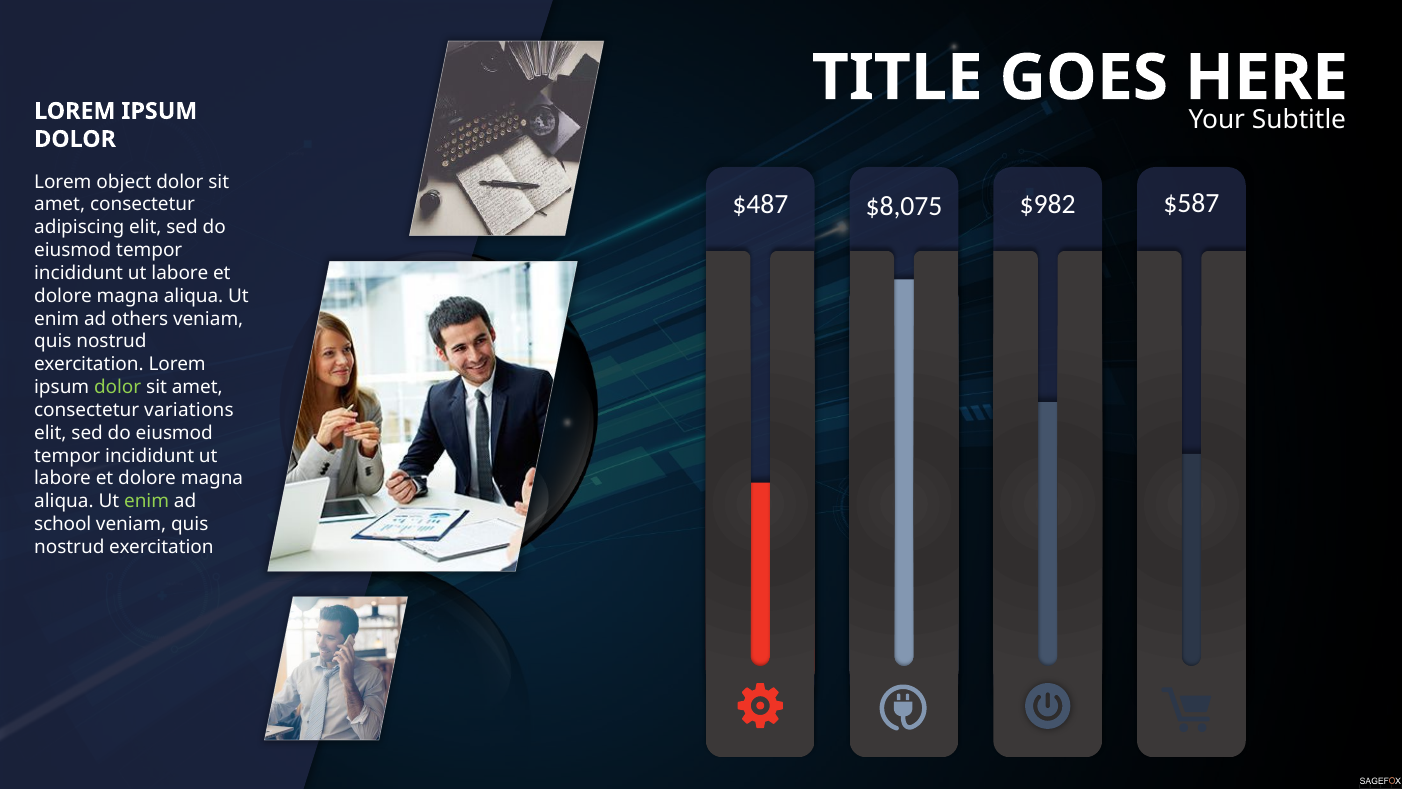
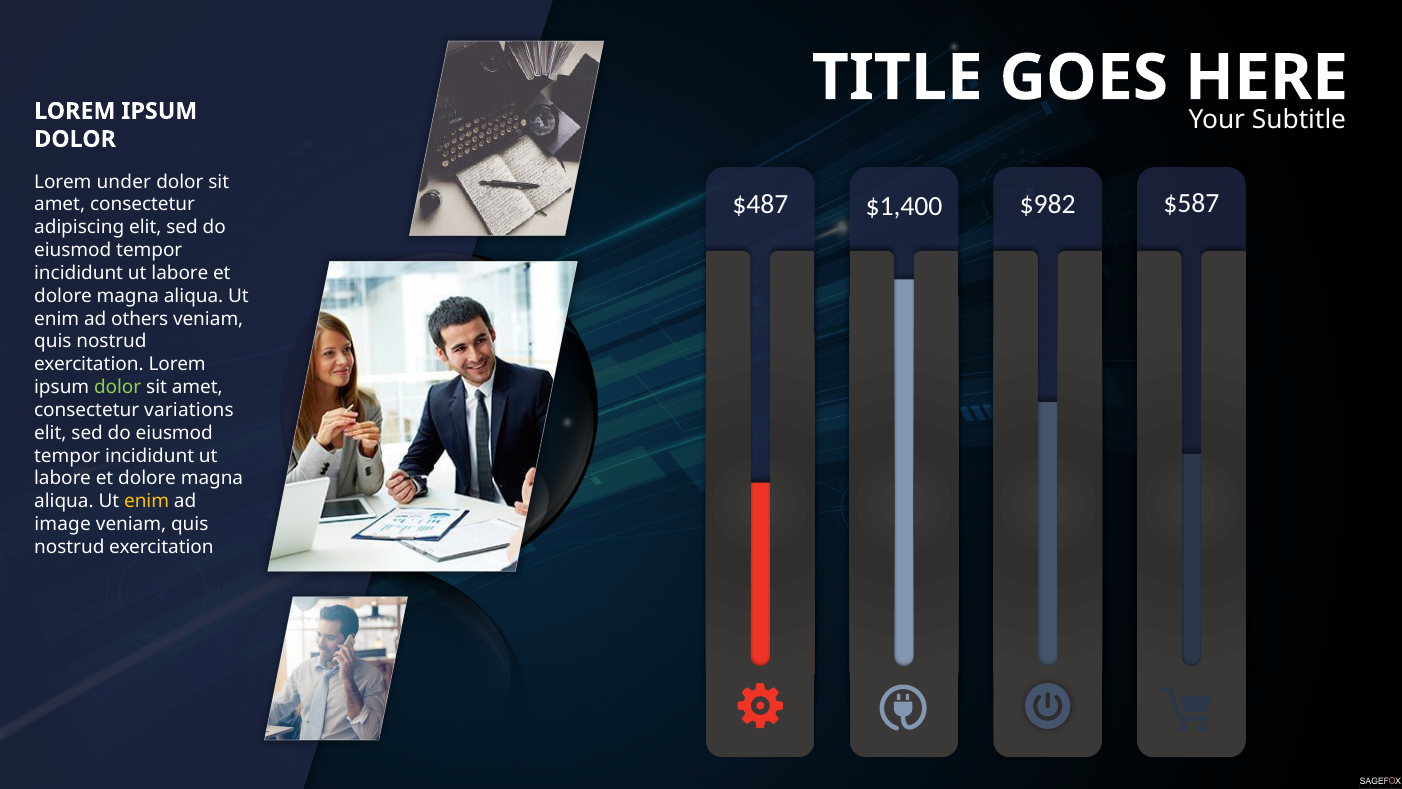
object: object -> under
$8,075: $8,075 -> $1,400
enim at (147, 501) colour: light green -> yellow
school: school -> image
